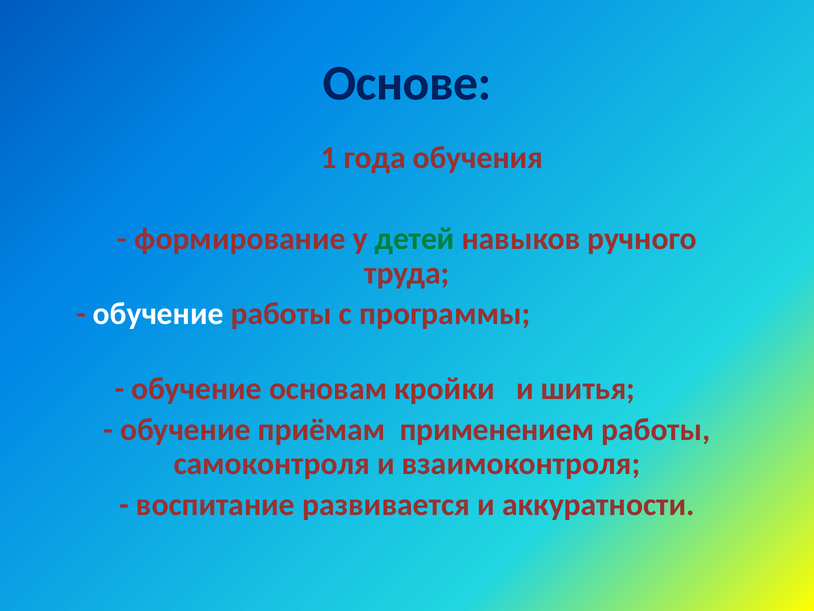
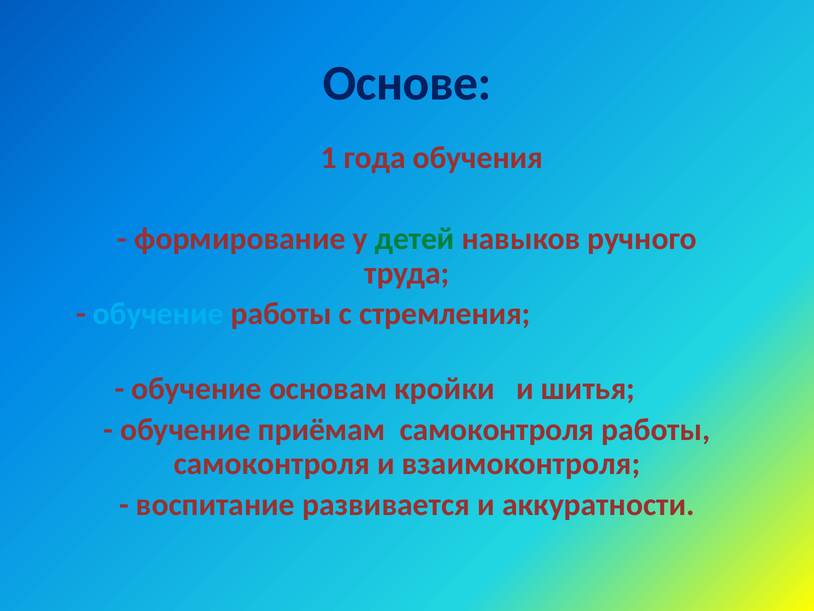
обучение at (158, 314) colour: white -> light blue
программы: программы -> стремления
приёмам применением: применением -> самоконтроля
